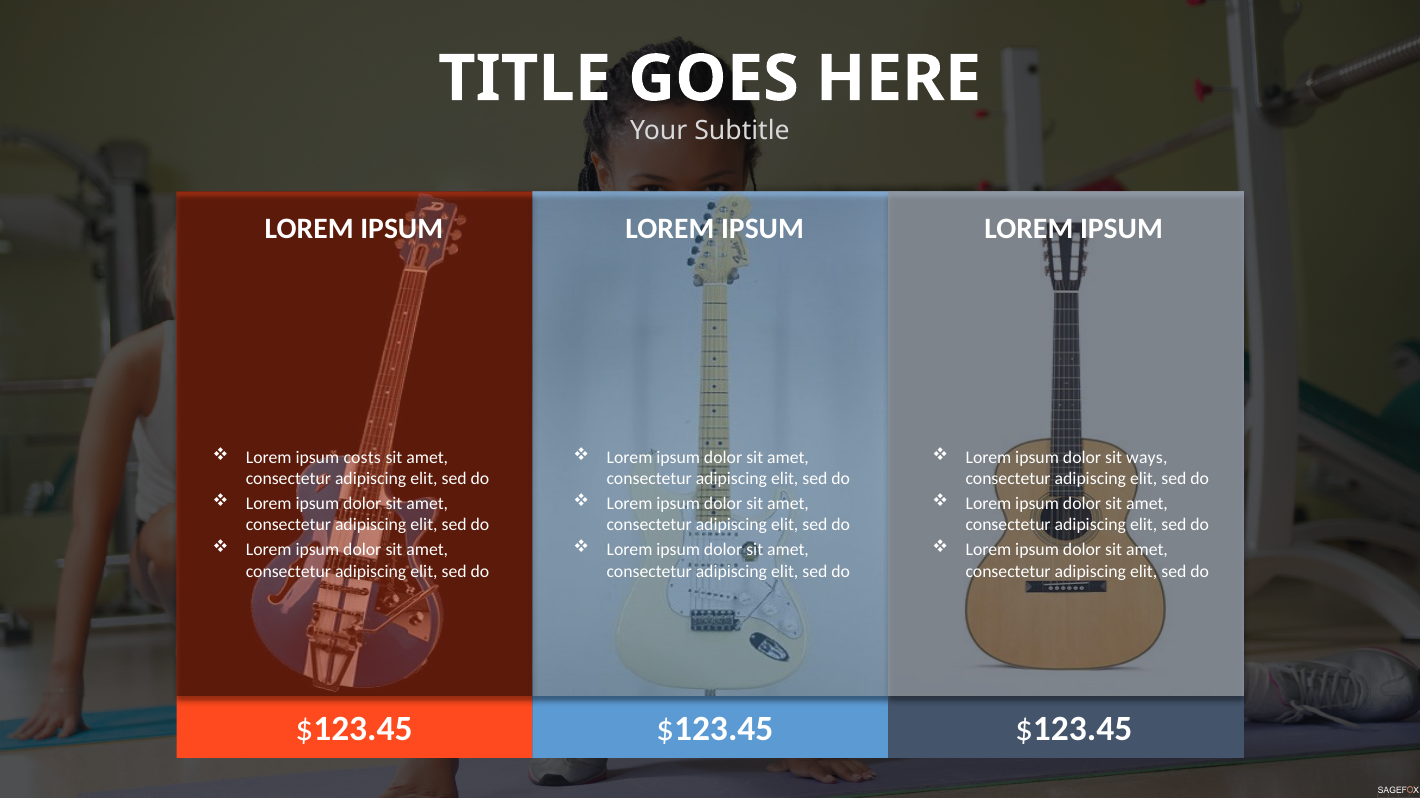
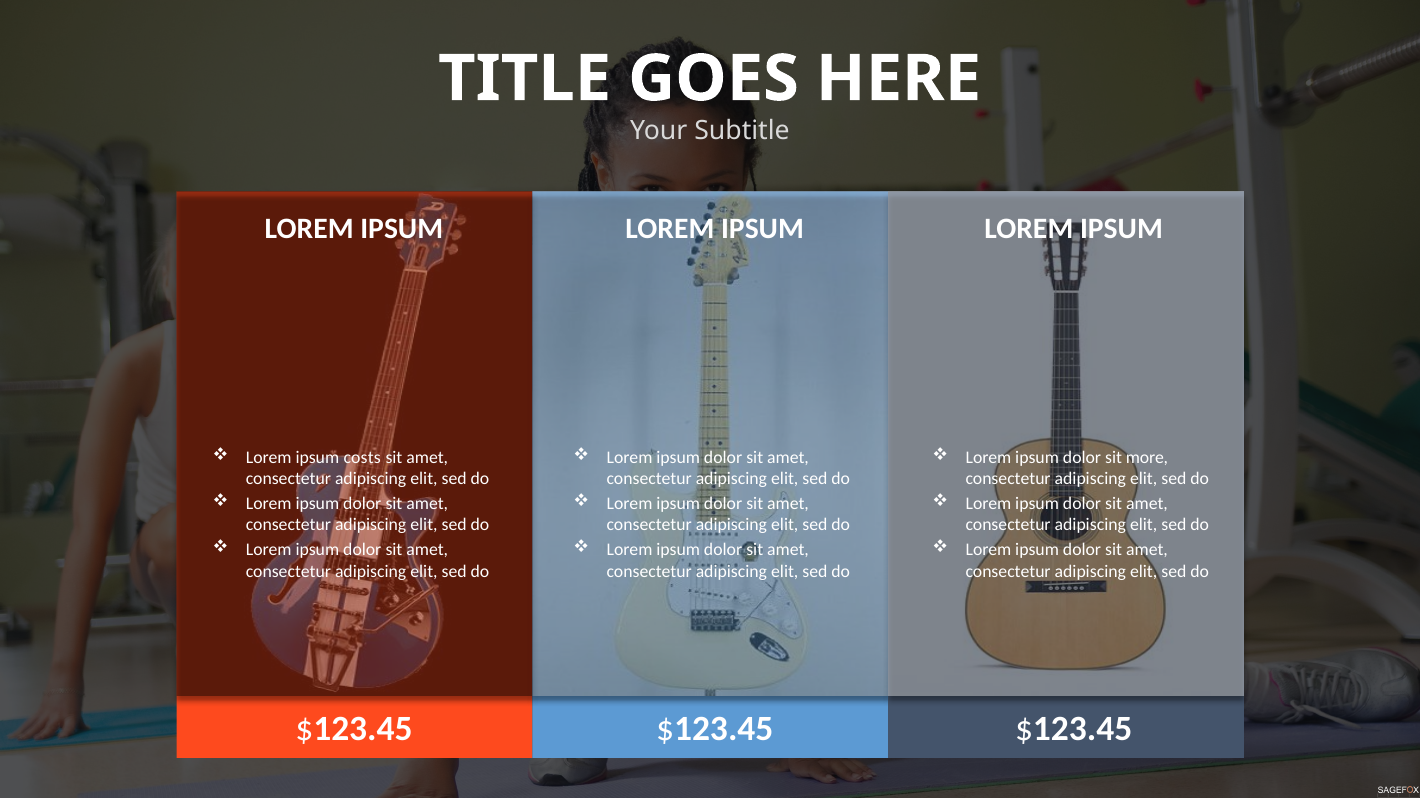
ways: ways -> more
